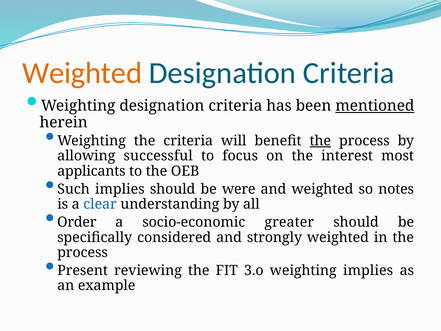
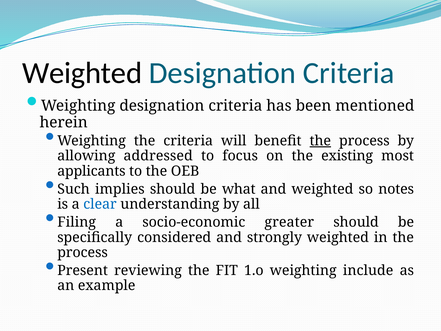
Weighted at (82, 73) colour: orange -> black
mentioned underline: present -> none
successful: successful -> addressed
interest: interest -> existing
were: were -> what
Order: Order -> Filing
3.o: 3.o -> 1.o
weighting implies: implies -> include
